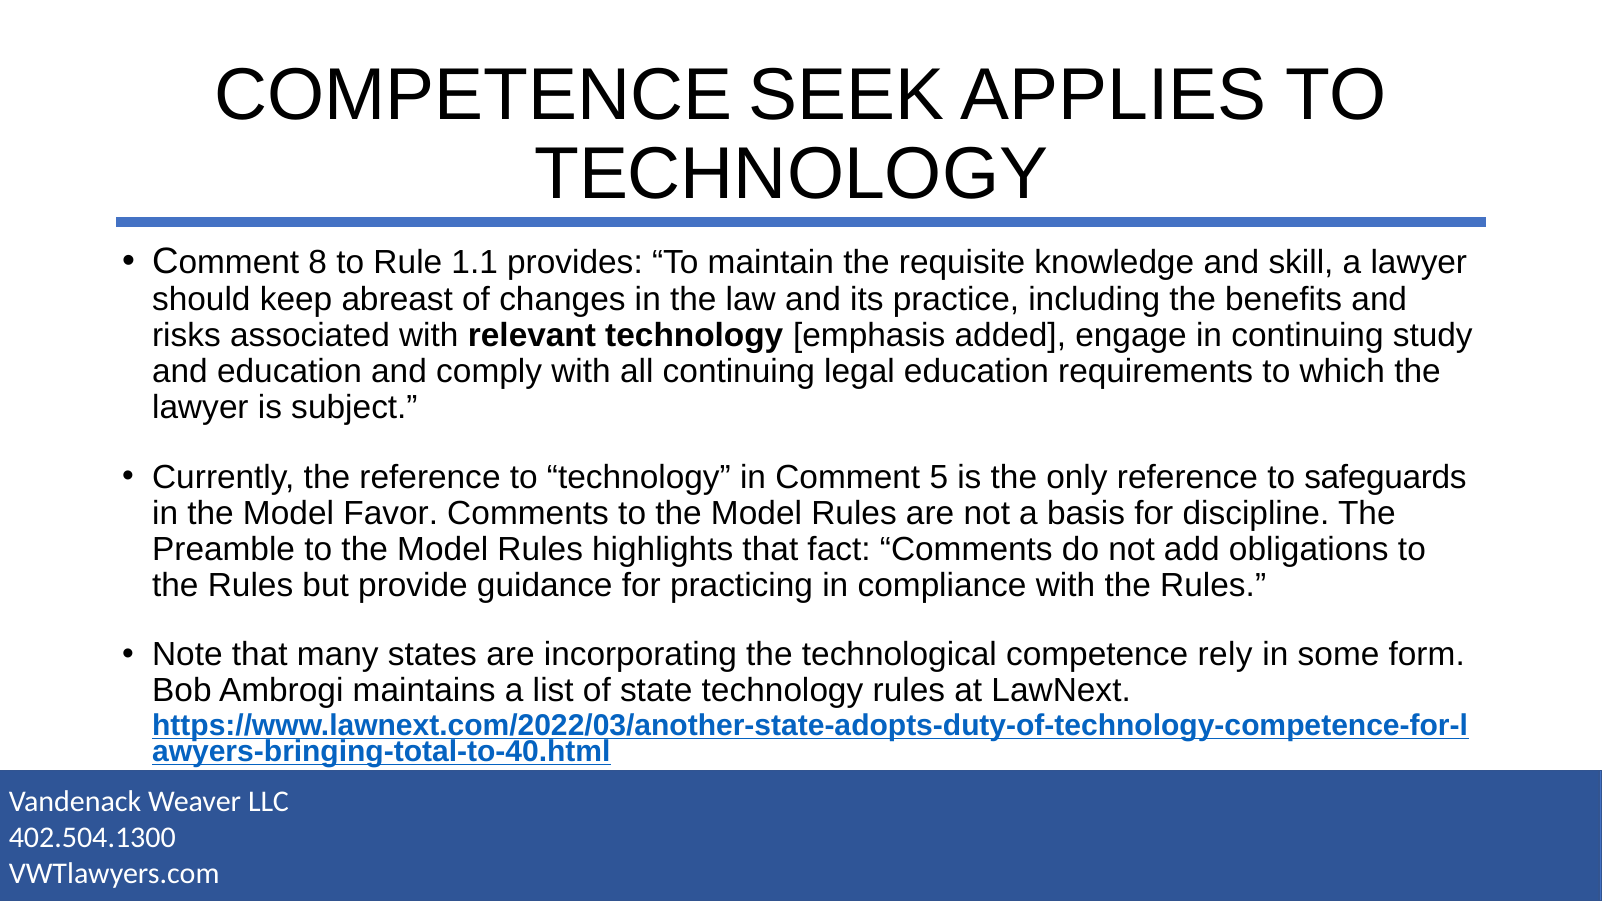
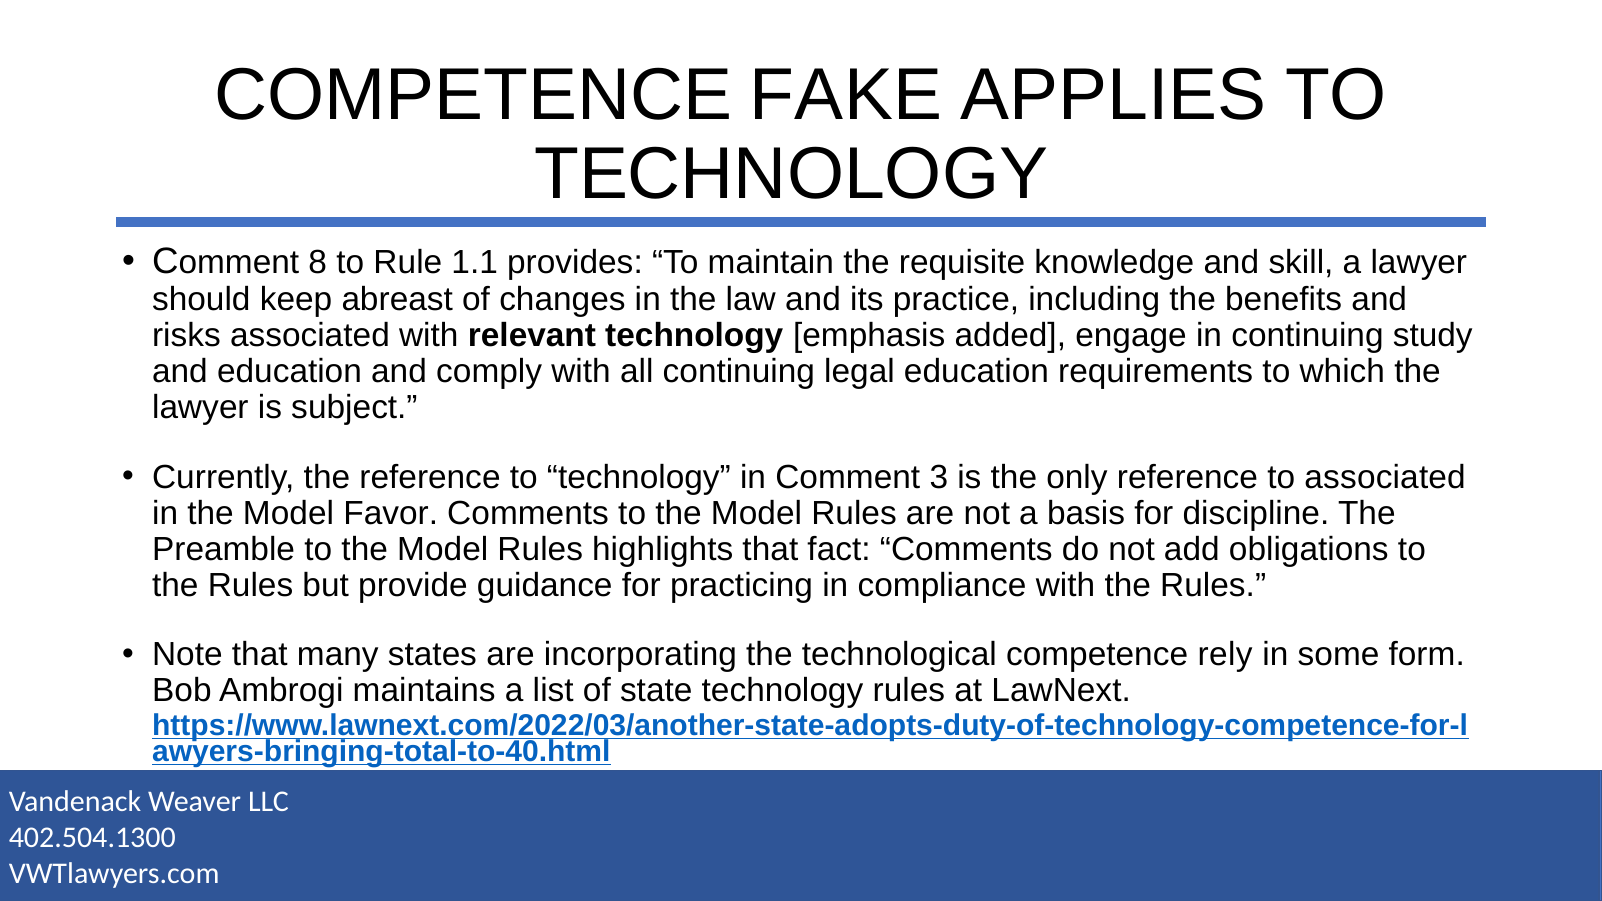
SEEK: SEEK -> FAKE
5: 5 -> 3
to safeguards: safeguards -> associated
